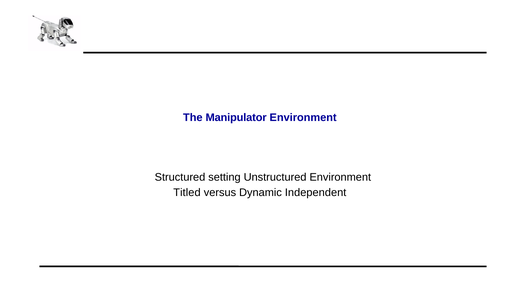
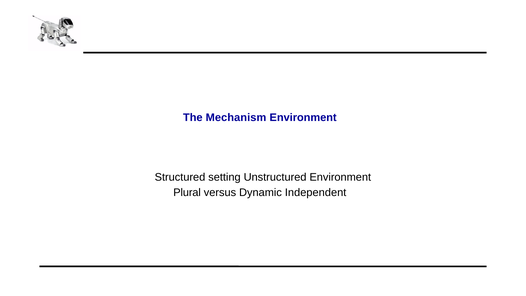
Manipulator: Manipulator -> Mechanism
Titled: Titled -> Plural
